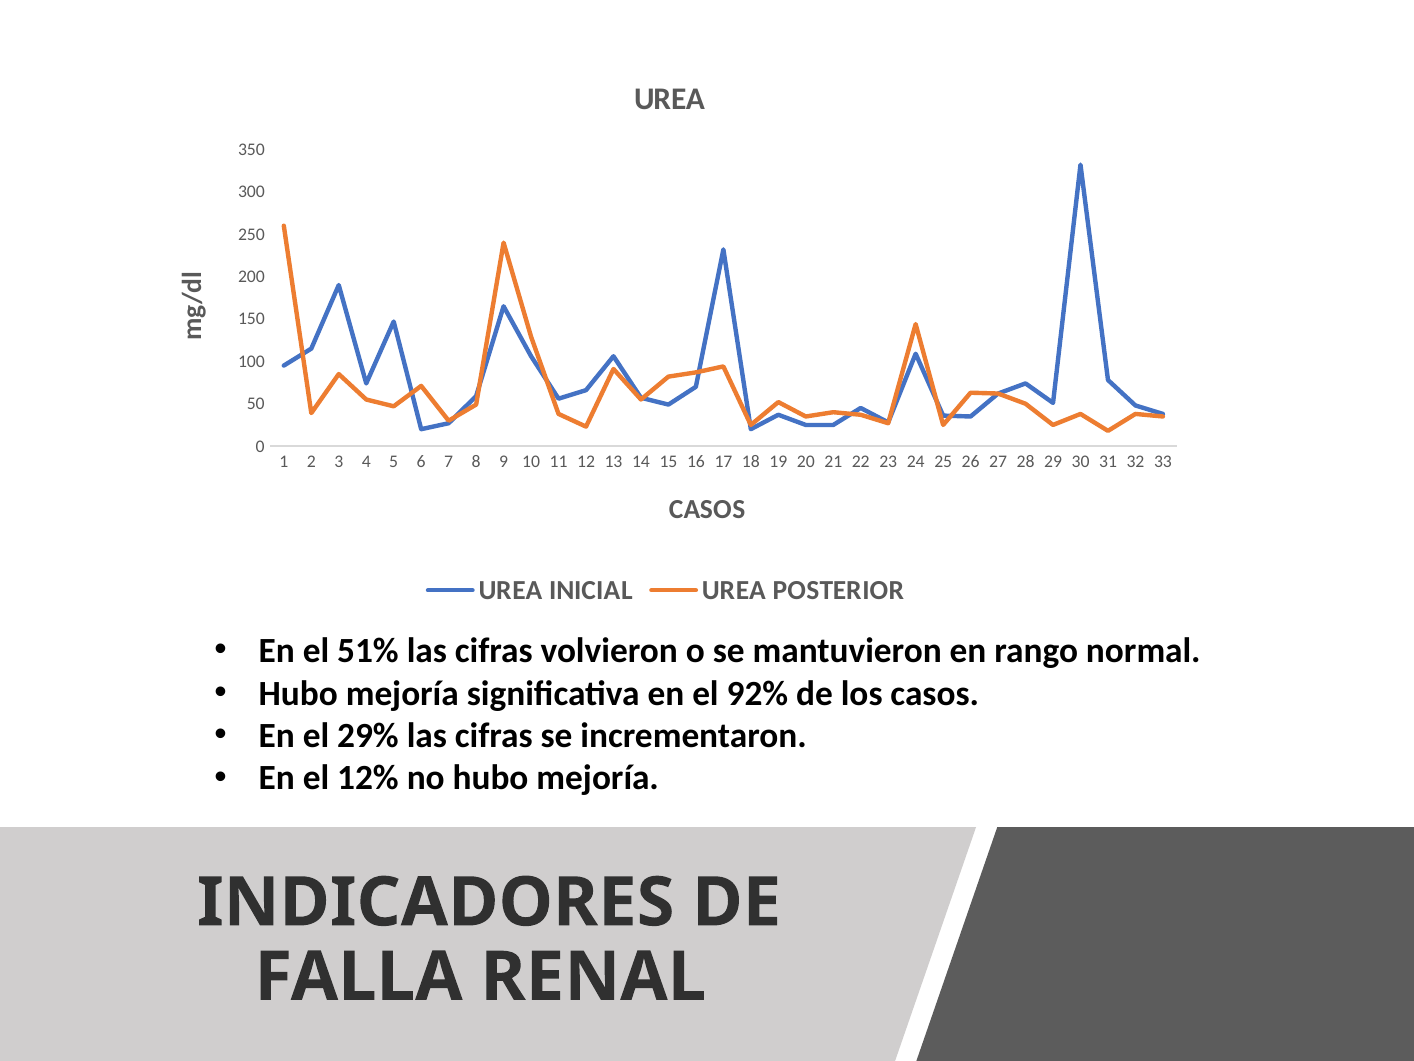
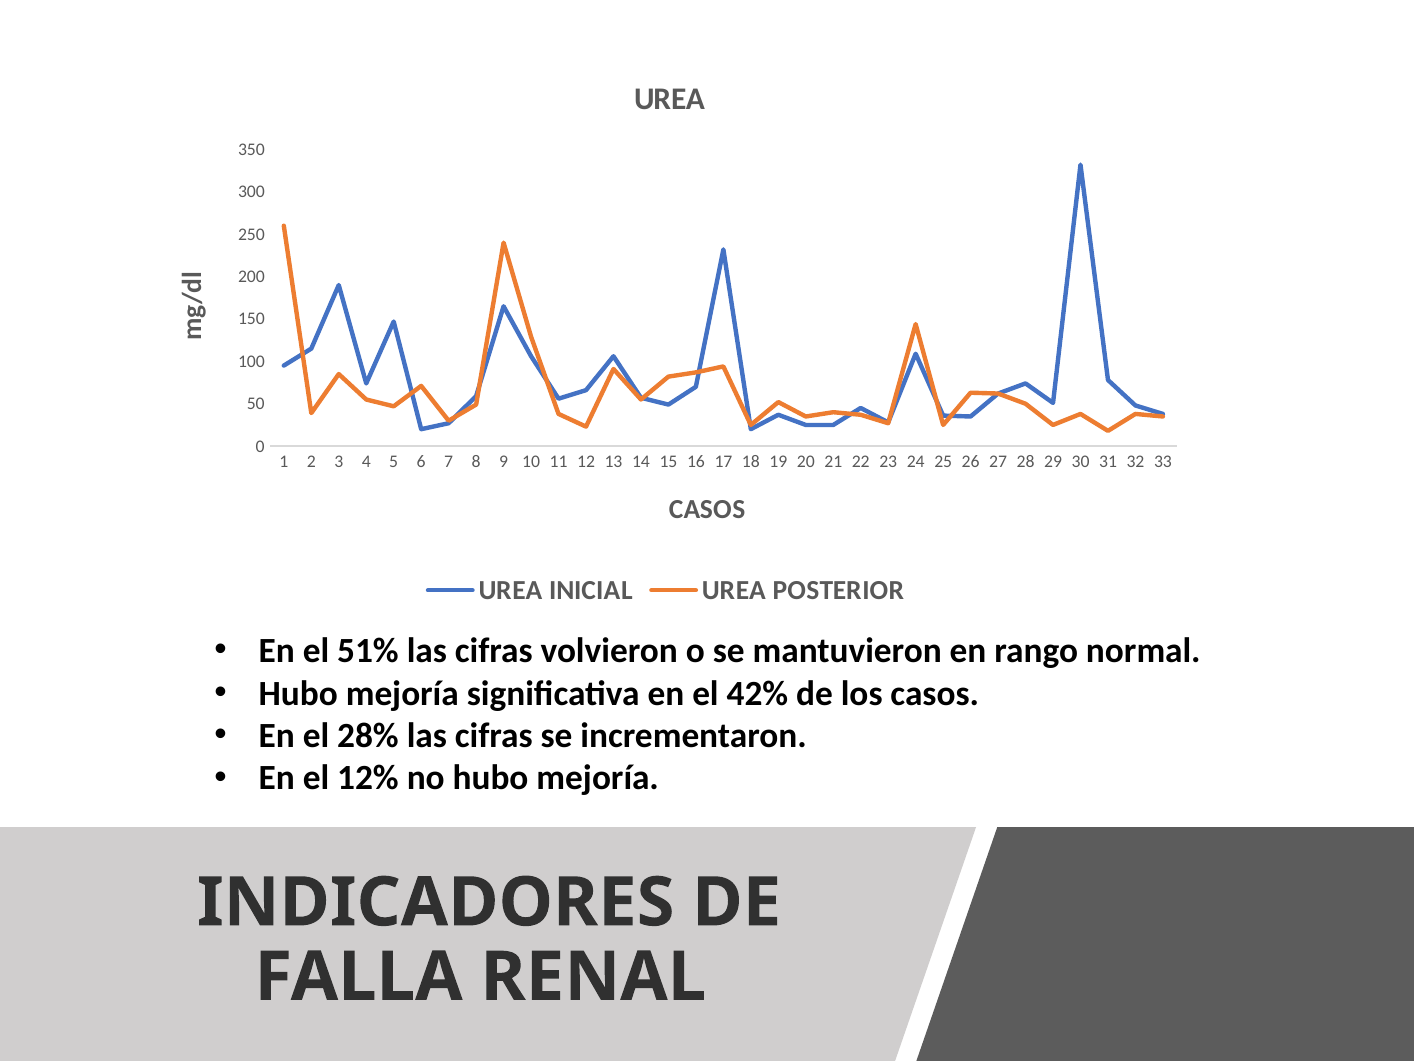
92%: 92% -> 42%
29%: 29% -> 28%
